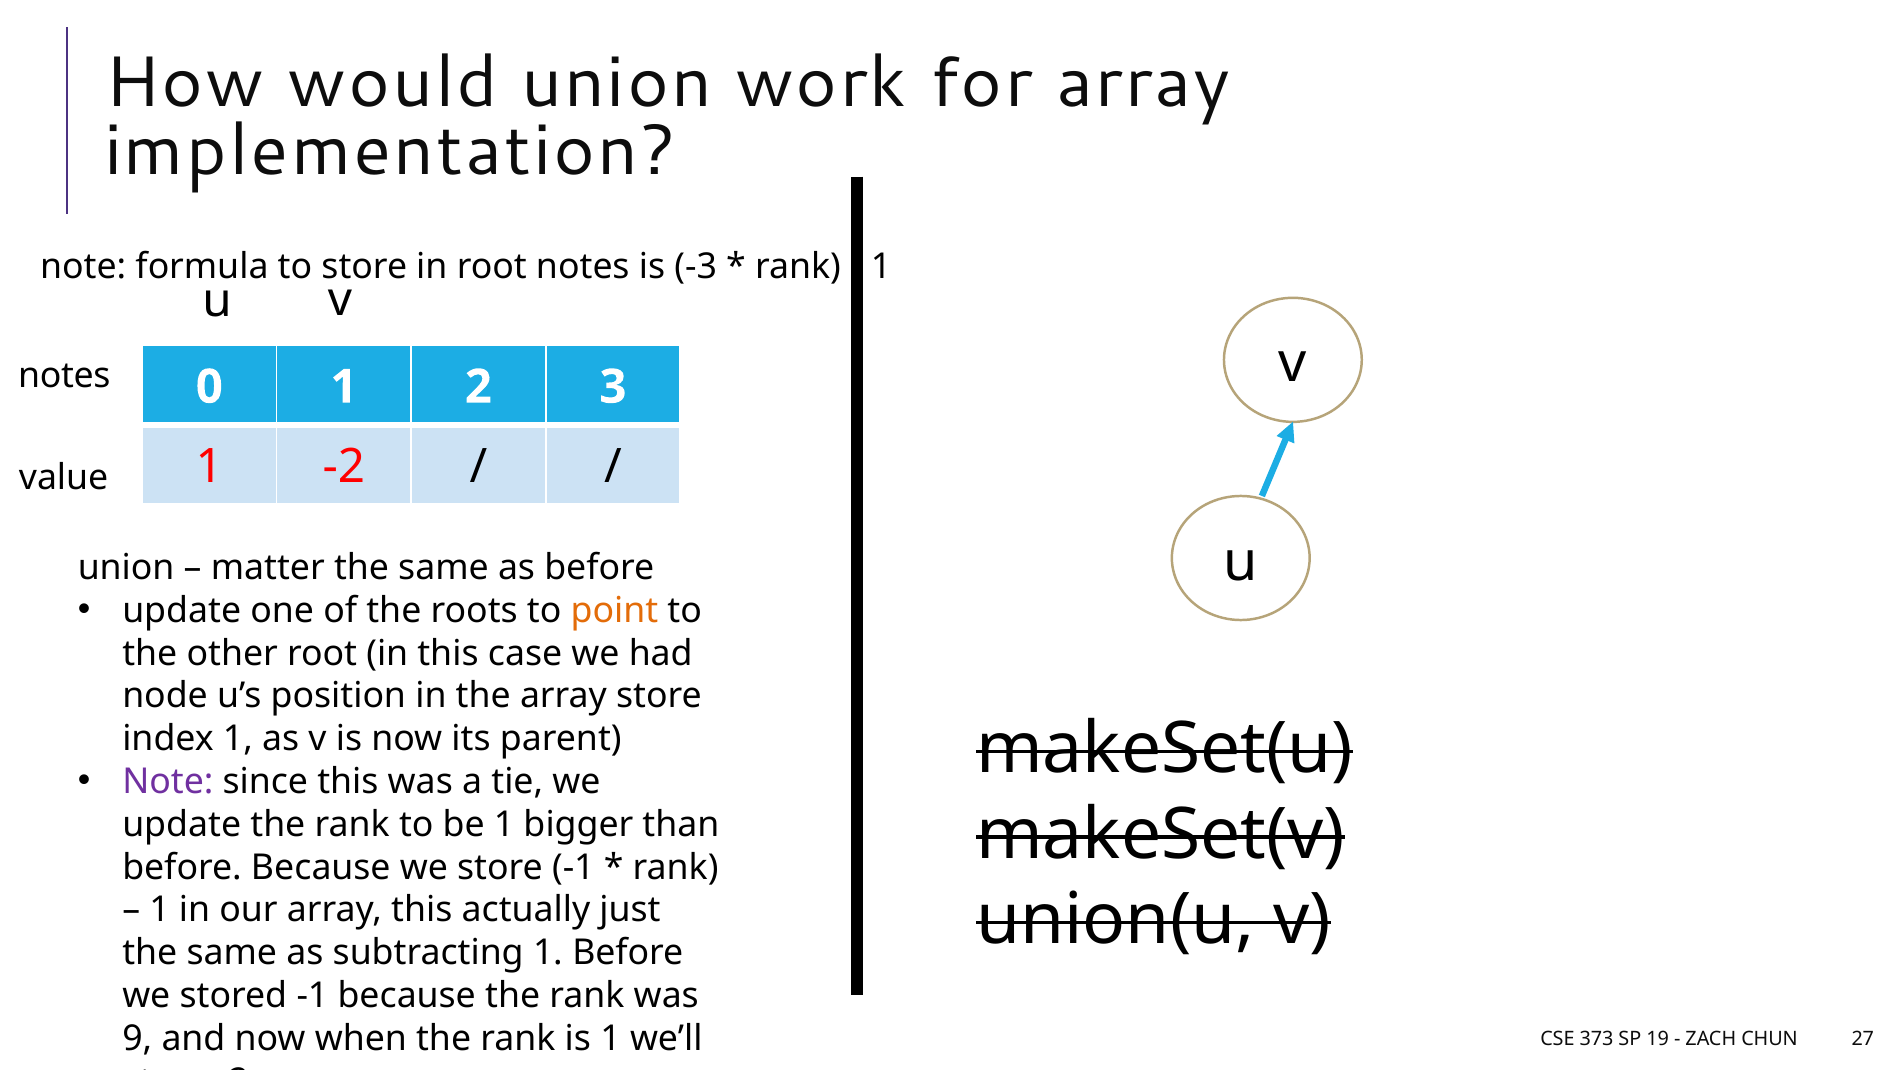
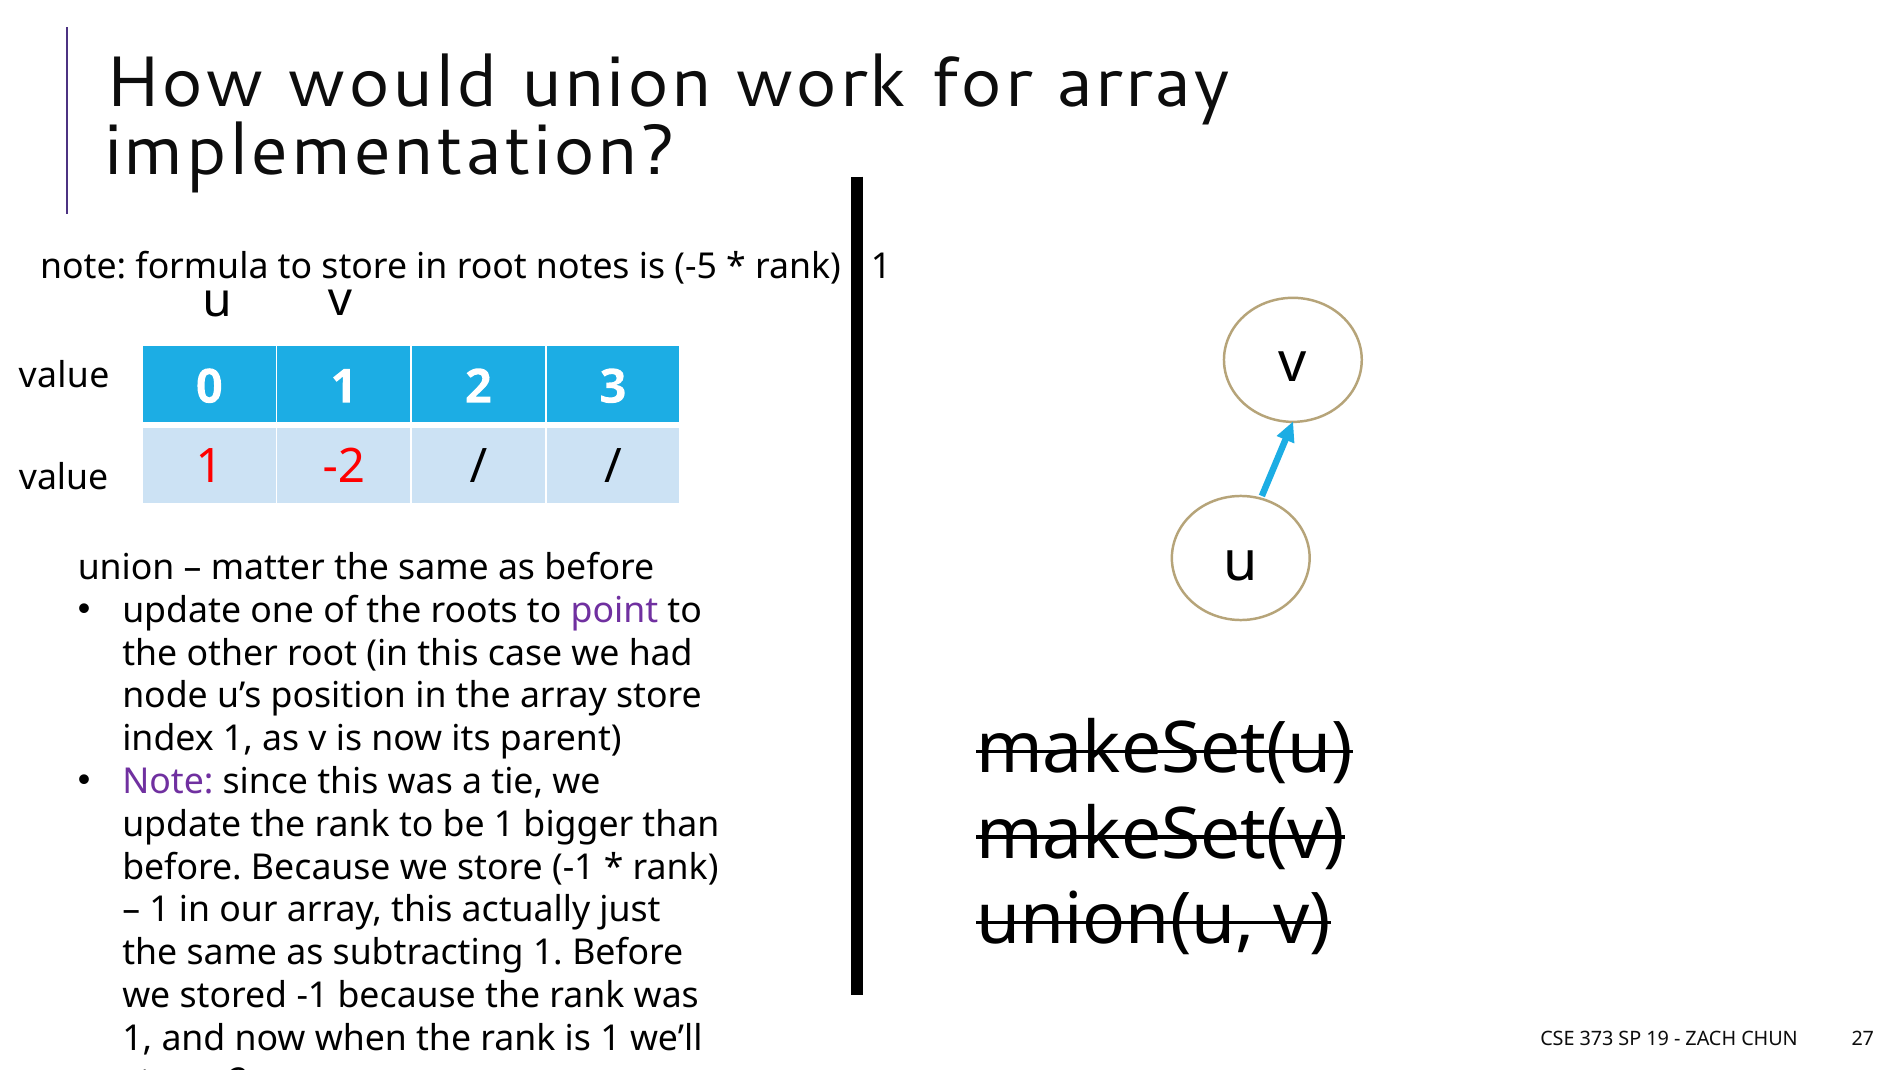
-3: -3 -> -5
notes at (64, 376): notes -> value
point colour: orange -> purple
9 at (137, 1038): 9 -> 1
